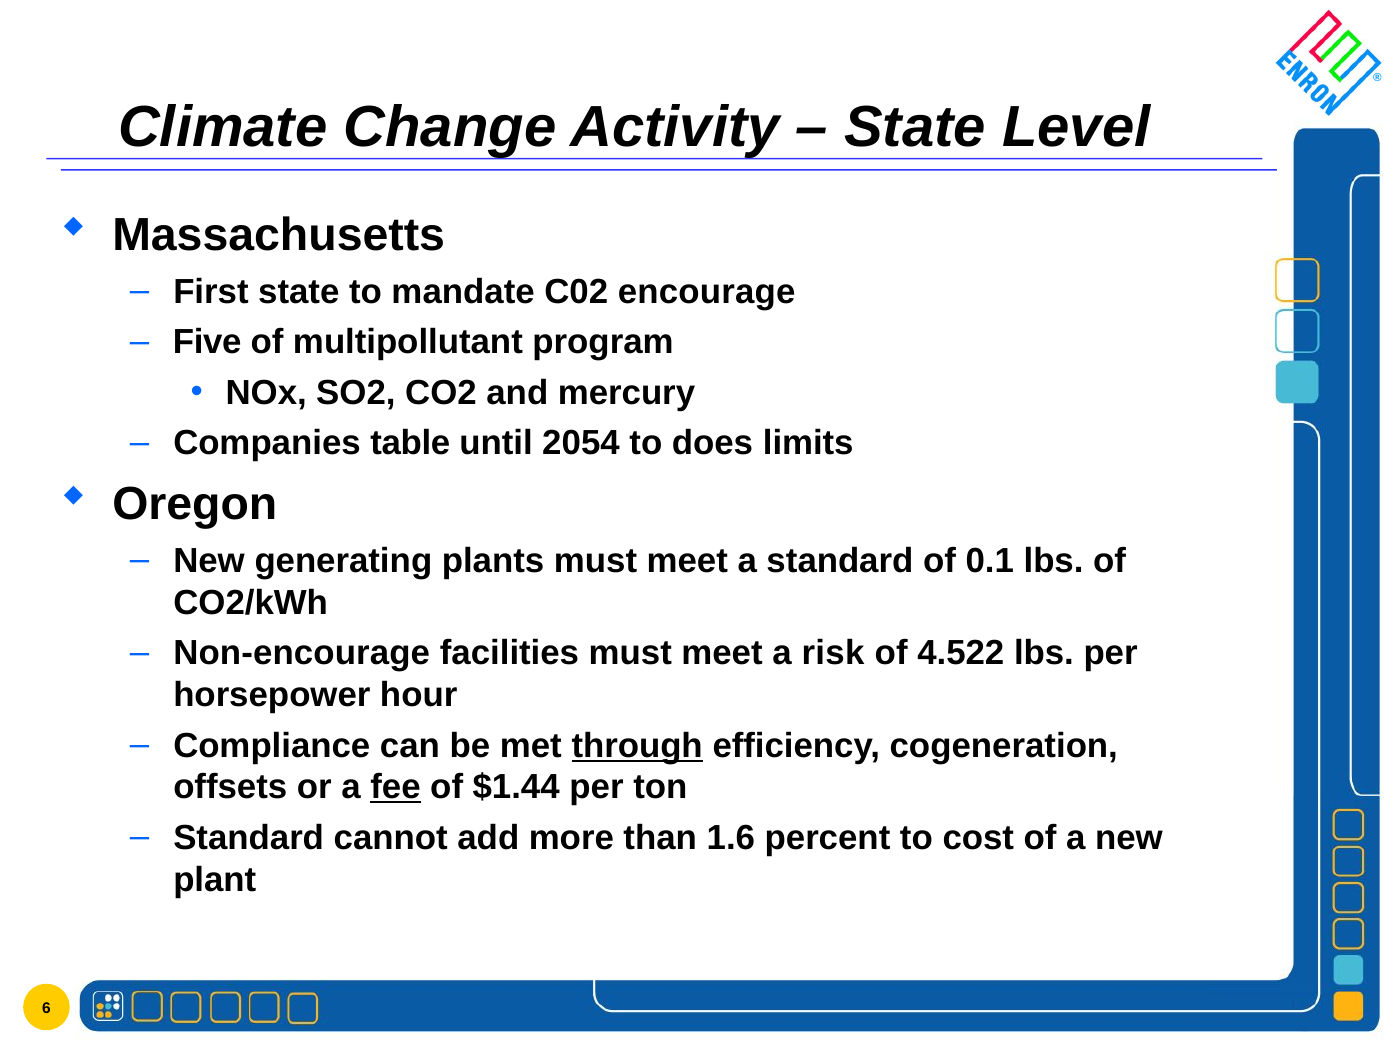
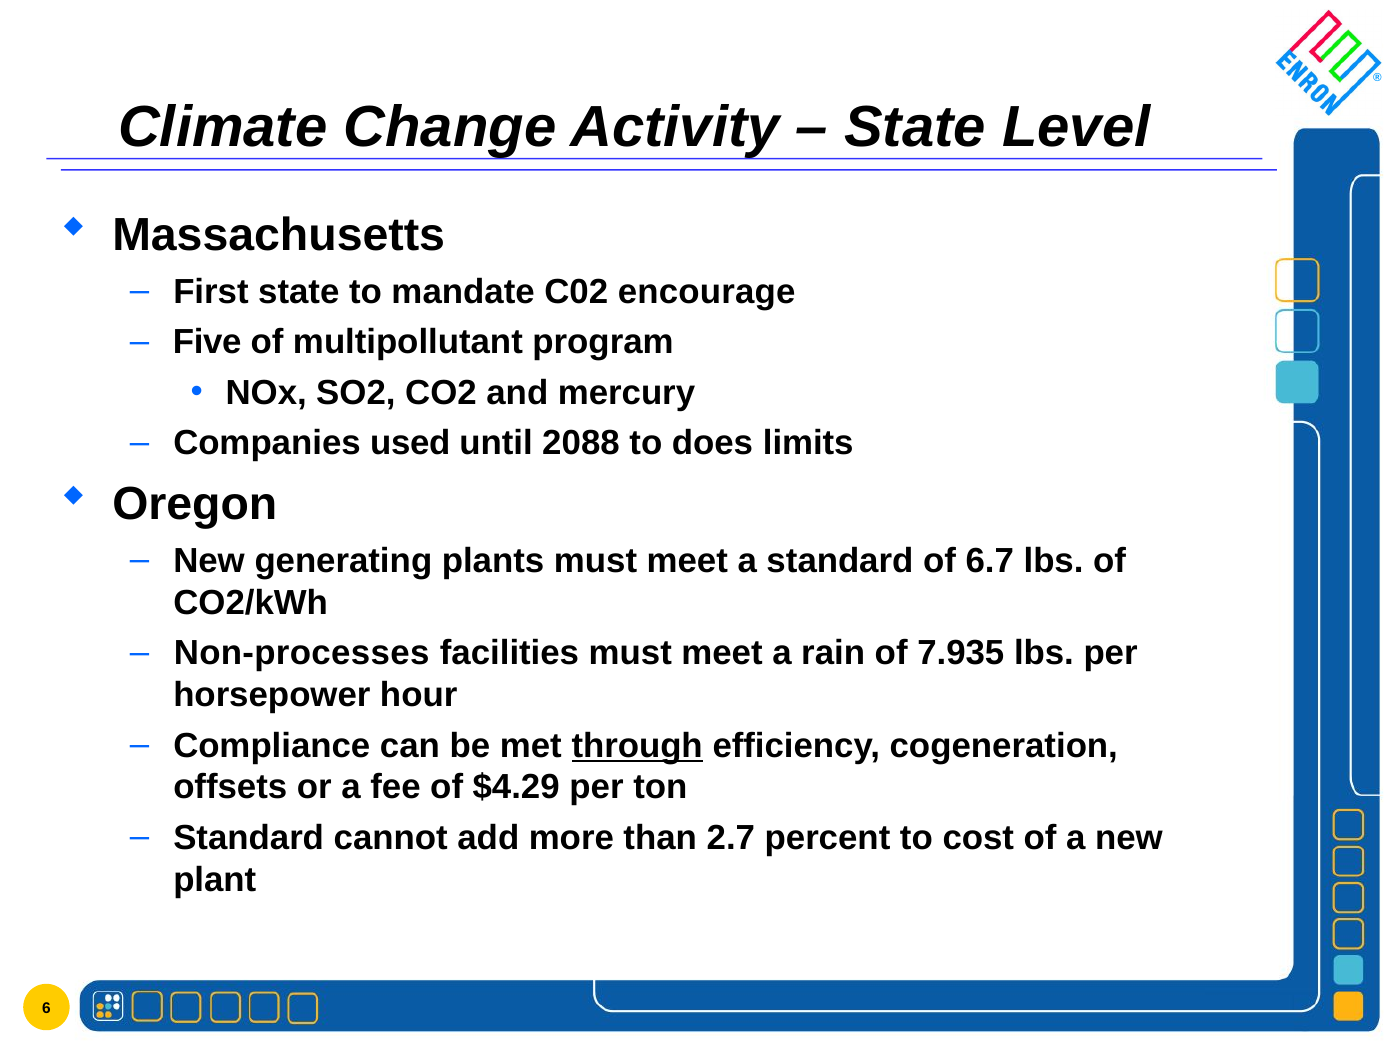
table: table -> used
2054: 2054 -> 2088
0.1: 0.1 -> 6.7
Non-encourage: Non-encourage -> Non-processes
risk: risk -> rain
4.522: 4.522 -> 7.935
fee underline: present -> none
$1.44: $1.44 -> $4.29
1.6: 1.6 -> 2.7
